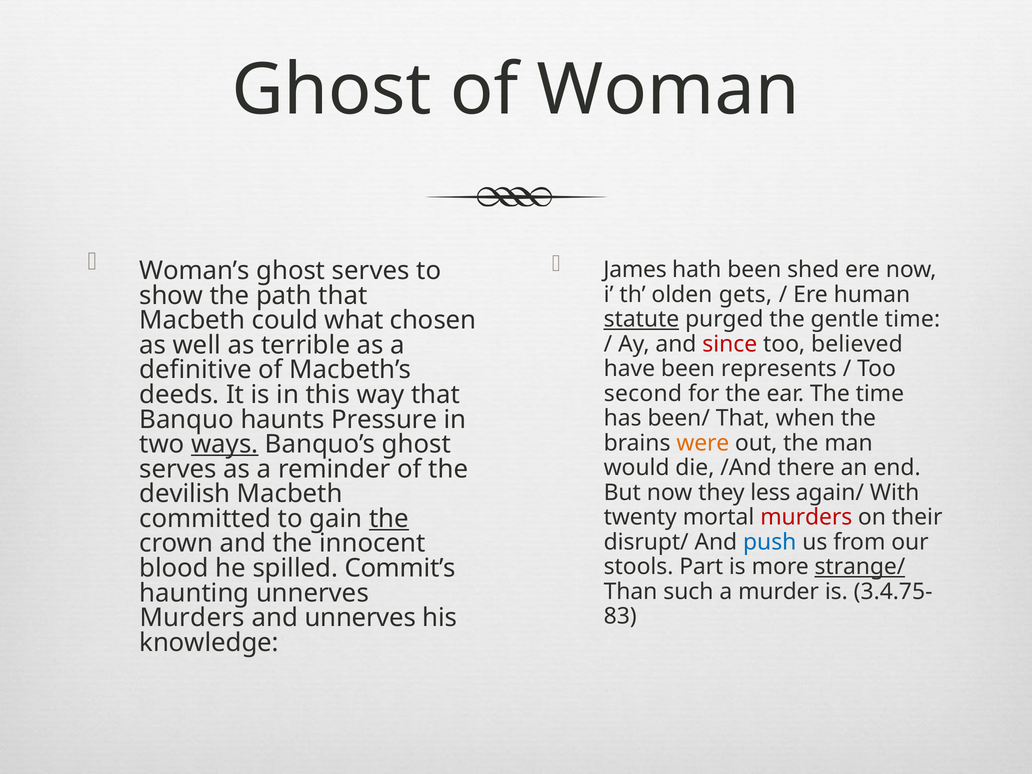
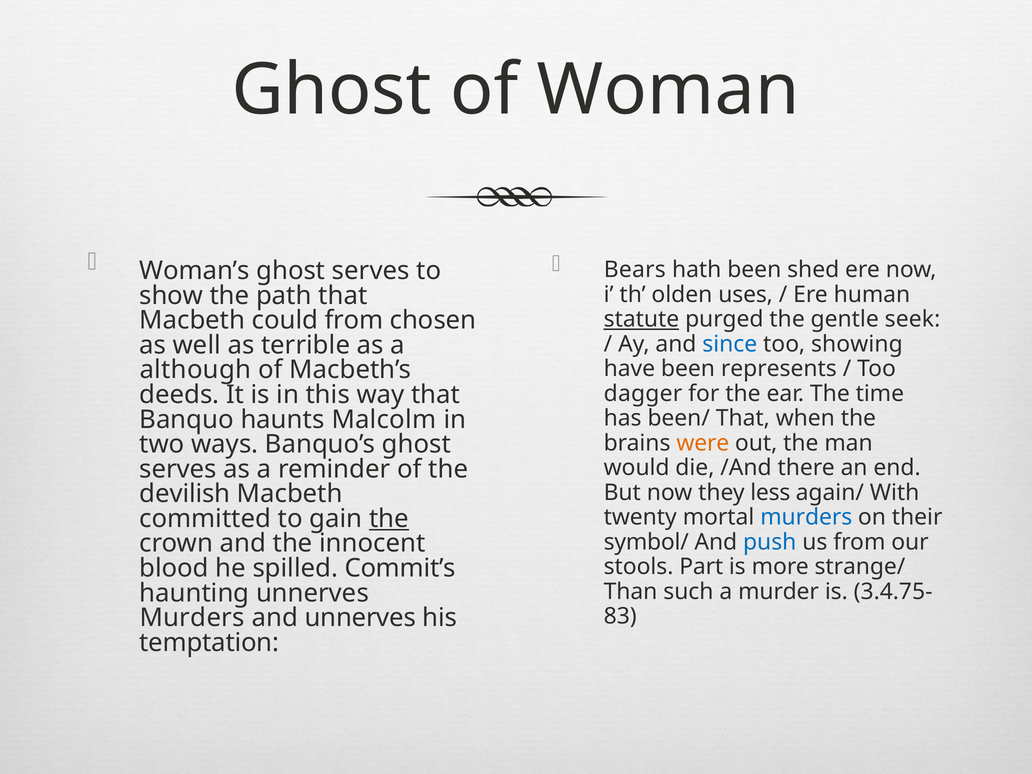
James: James -> Bears
gets: gets -> uses
gentle time: time -> seek
could what: what -> from
since colour: red -> blue
believed: believed -> showing
definitive: definitive -> although
second: second -> dagger
Pressure: Pressure -> Malcolm
ways underline: present -> none
murders at (806, 517) colour: red -> blue
disrupt/: disrupt/ -> symbol/
strange/ underline: present -> none
knowledge: knowledge -> temptation
